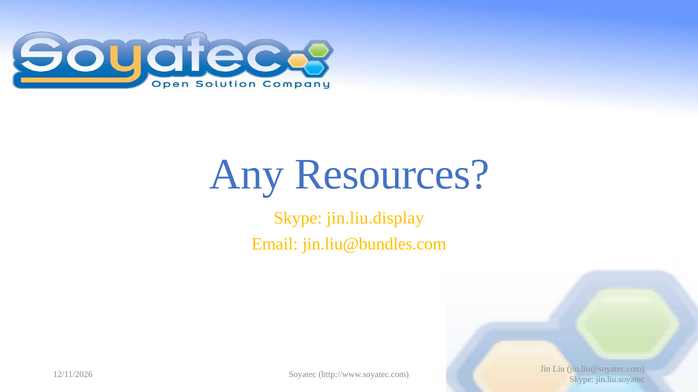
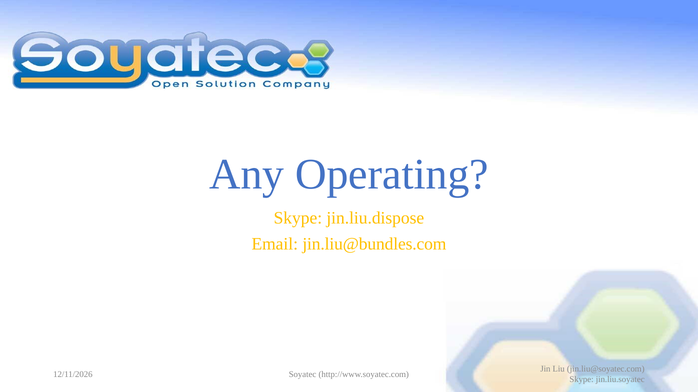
Resources: Resources -> Operating
jin.liu.display: jin.liu.display -> jin.liu.dispose
